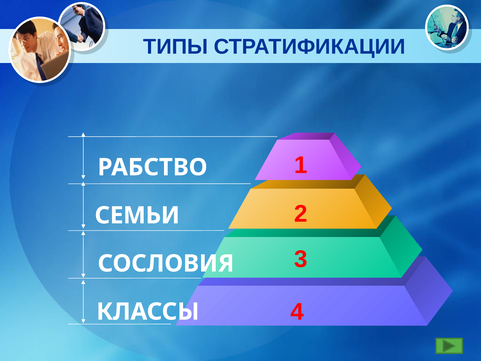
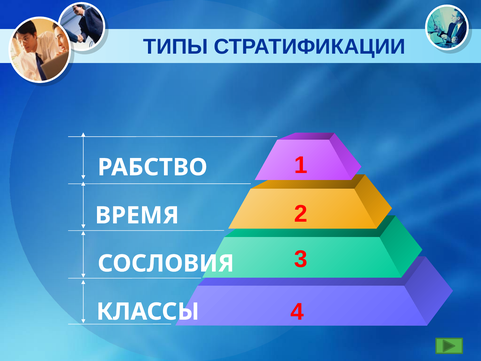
СЕМЬИ: СЕМЬИ -> ВРЕМЯ
